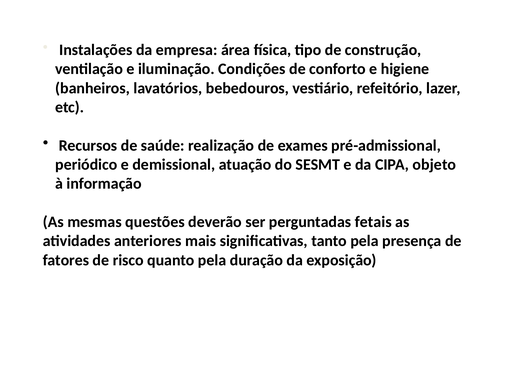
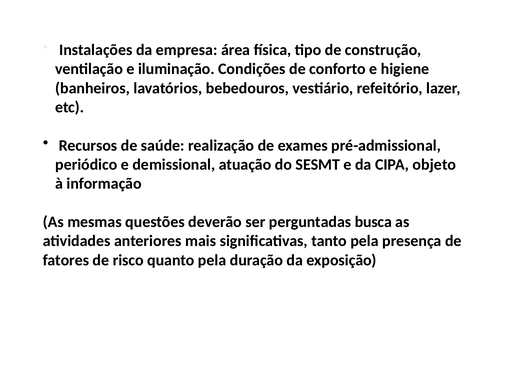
fetais: fetais -> busca
